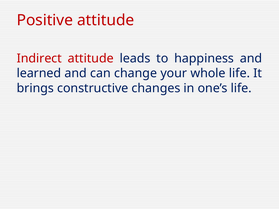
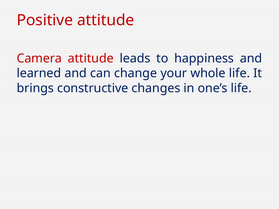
Indirect: Indirect -> Camera
